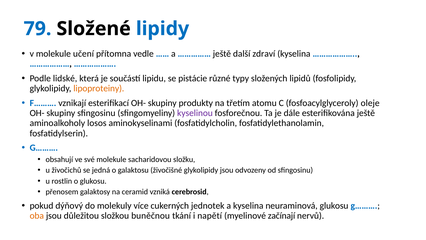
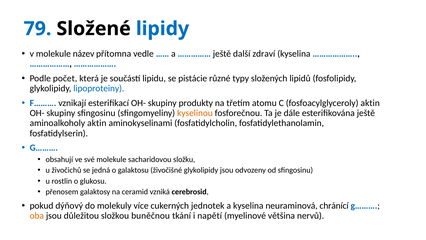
učení: učení -> název
lidské: lidské -> počet
lipoproteiny colour: orange -> blue
fosfoacylglyceroly oleje: oleje -> aktin
kyselinou colour: purple -> orange
aminoalkoholy losos: losos -> aktin
neuraminová glukosu: glukosu -> chránící
začínají: začínají -> většina
